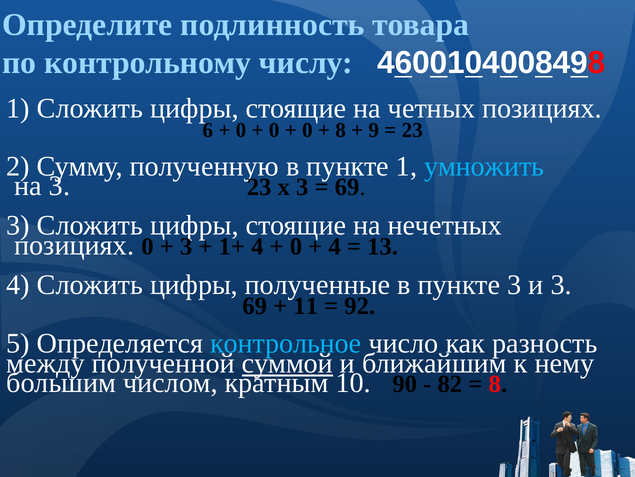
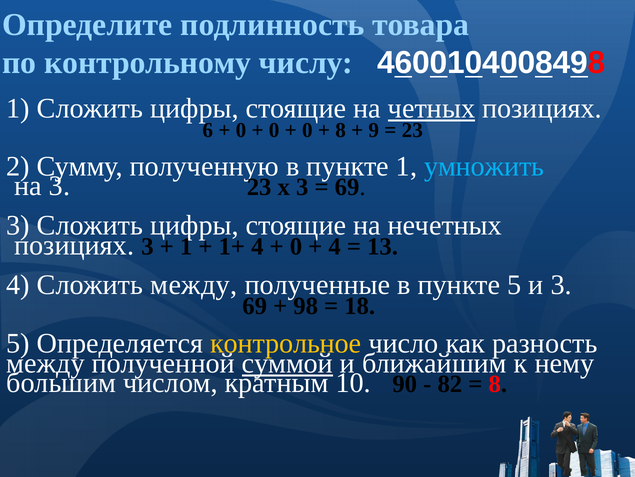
четных underline: none -> present
позициях 0: 0 -> 3
3 at (186, 246): 3 -> 1
4 Сложить цифры: цифры -> между
пункте 3: 3 -> 5
11: 11 -> 98
92: 92 -> 18
контрольное colour: light blue -> yellow
